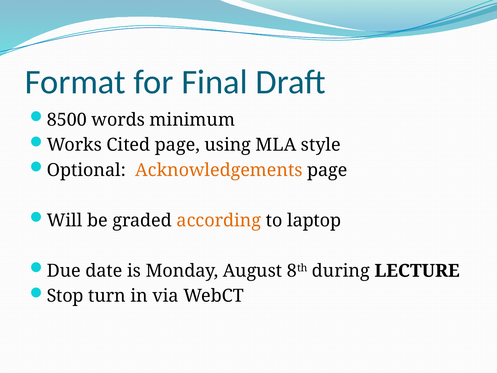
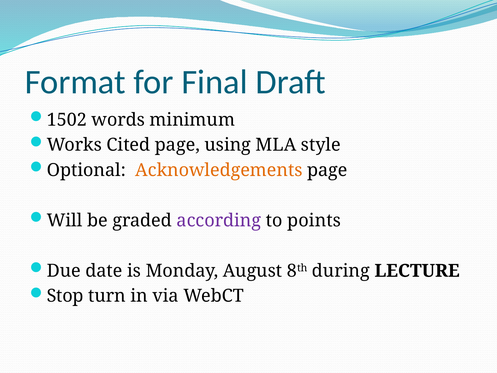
8500: 8500 -> 1502
according colour: orange -> purple
laptop: laptop -> points
